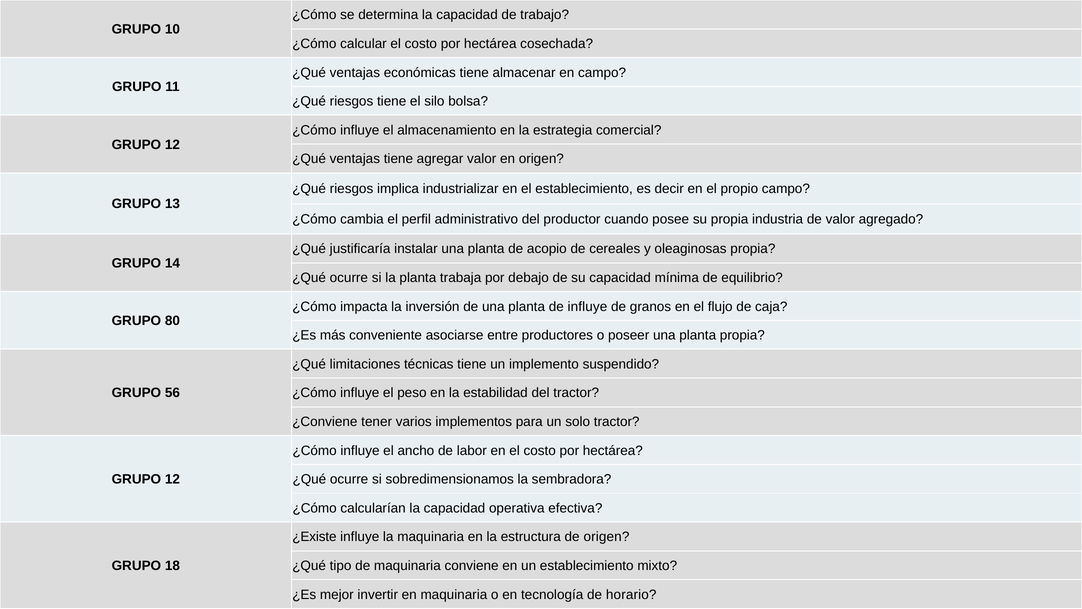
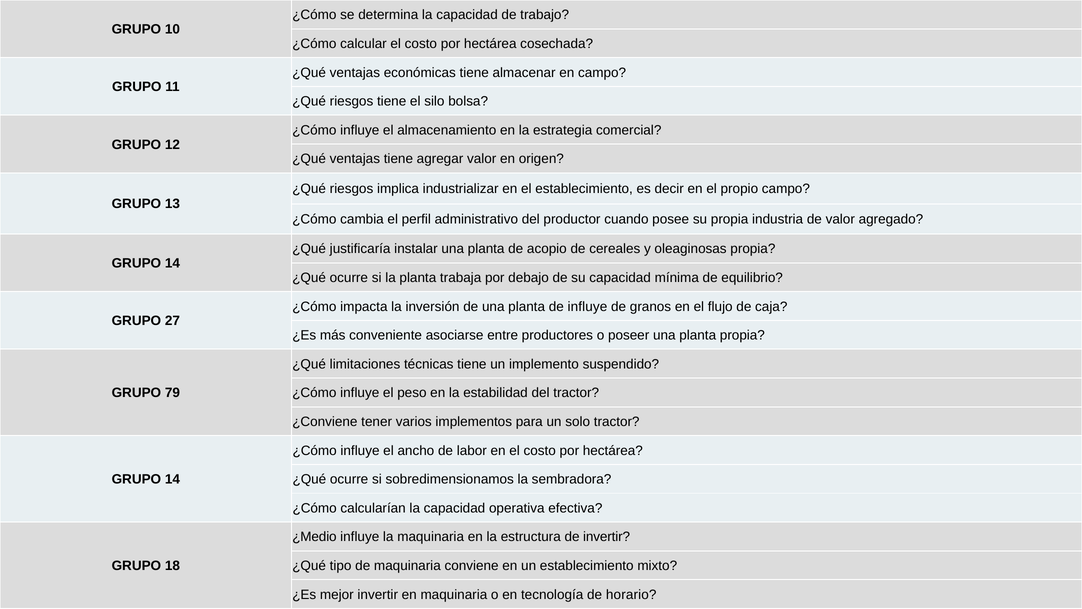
80: 80 -> 27
56: 56 -> 79
12 at (172, 479): 12 -> 14
¿Existe: ¿Existe -> ¿Medio
de origen: origen -> invertir
